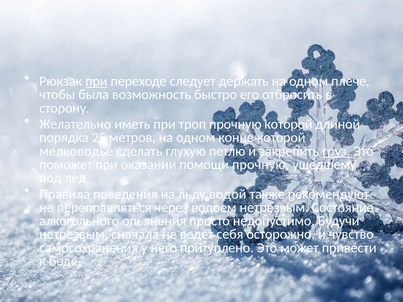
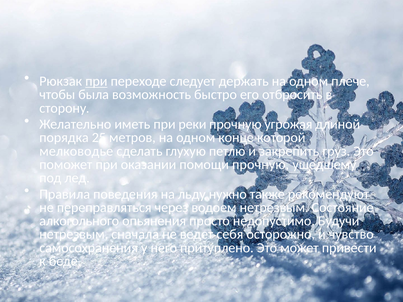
троп: троп -> реки
прочную которой: которой -> угрожая
груз underline: present -> none
водой: водой -> нужно
